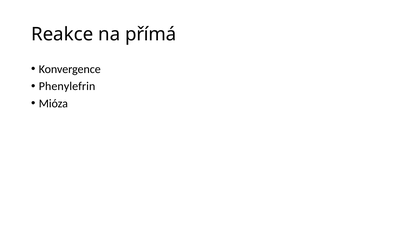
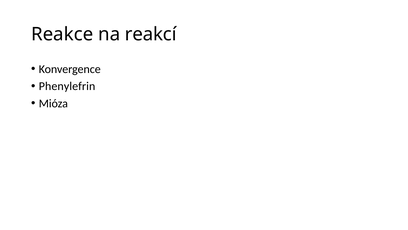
přímá: přímá -> reakcí
